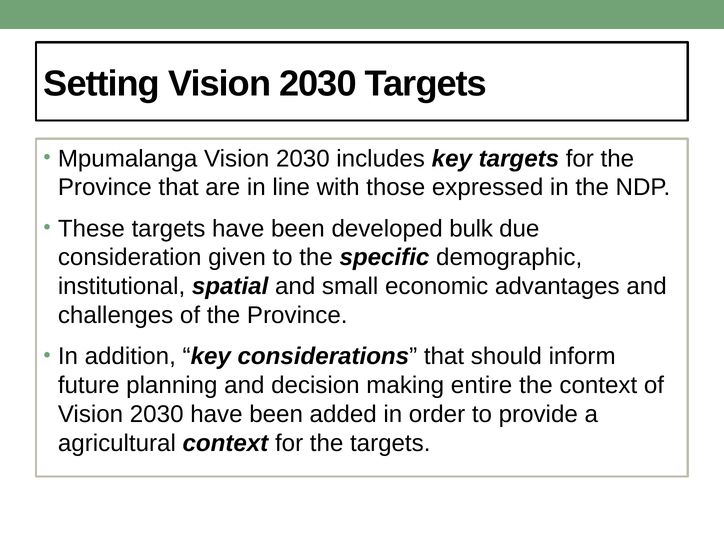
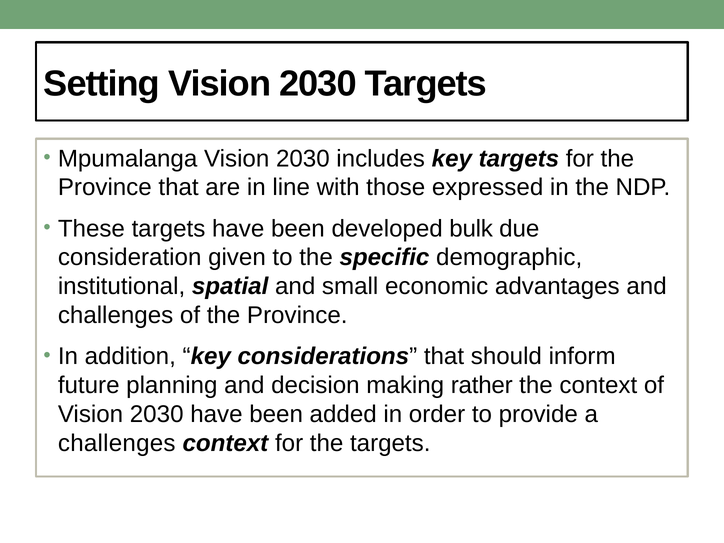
entire: entire -> rather
agricultural at (117, 443): agricultural -> challenges
